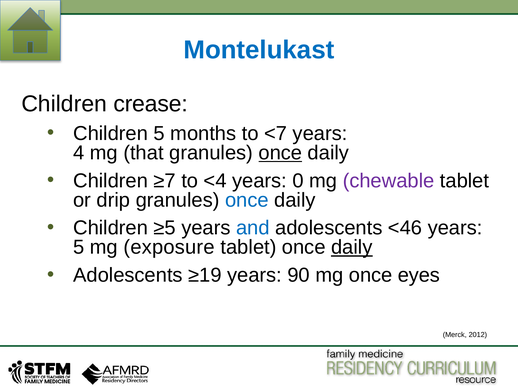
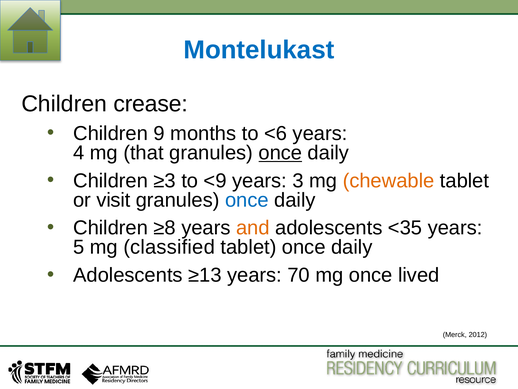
Children 5: 5 -> 9
<7: <7 -> <6
≥7: ≥7 -> ≥3
<4: <4 -> <9
0: 0 -> 3
chewable colour: purple -> orange
drip: drip -> visit
≥5: ≥5 -> ≥8
and colour: blue -> orange
<46: <46 -> <35
exposure: exposure -> classified
daily at (352, 247) underline: present -> none
≥19: ≥19 -> ≥13
90: 90 -> 70
eyes: eyes -> lived
